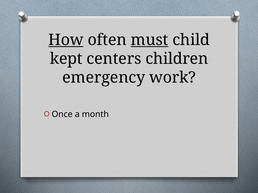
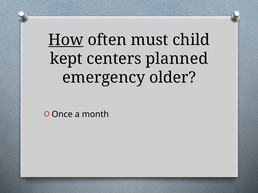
must underline: present -> none
children: children -> planned
work: work -> older
